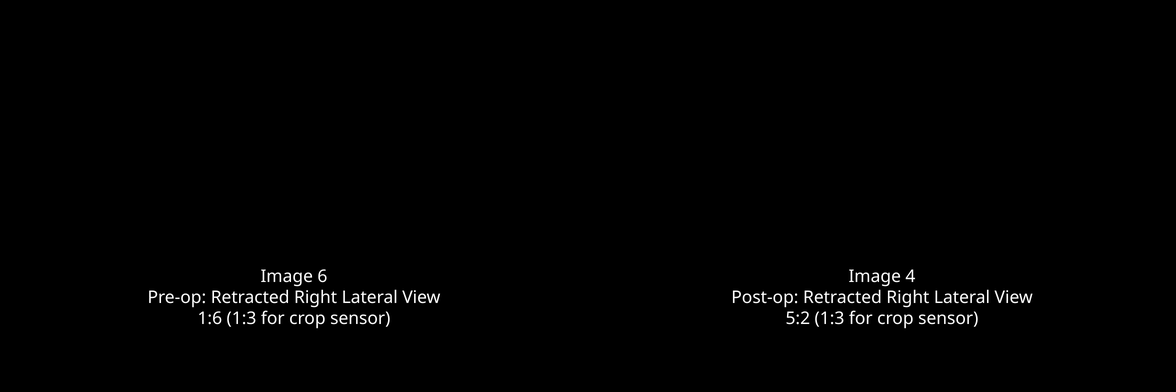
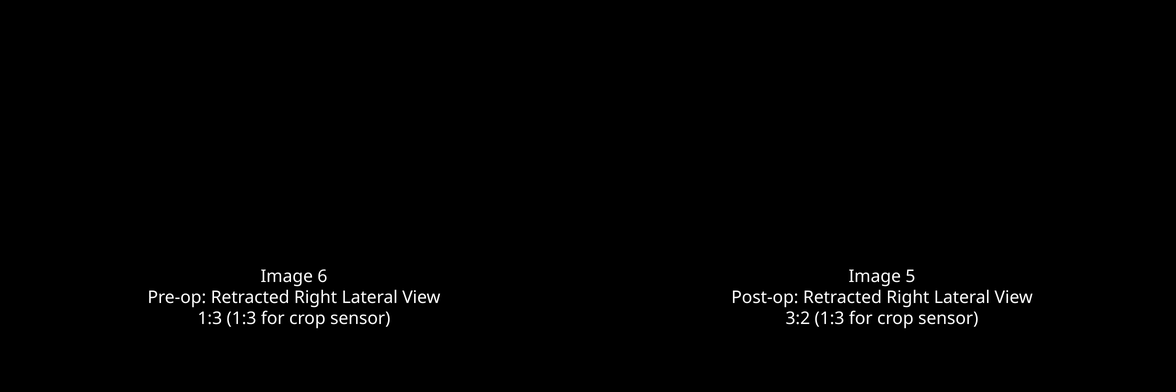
4: 4 -> 5
1:6 at (210, 318): 1:6 -> 1:3
5:2: 5:2 -> 3:2
